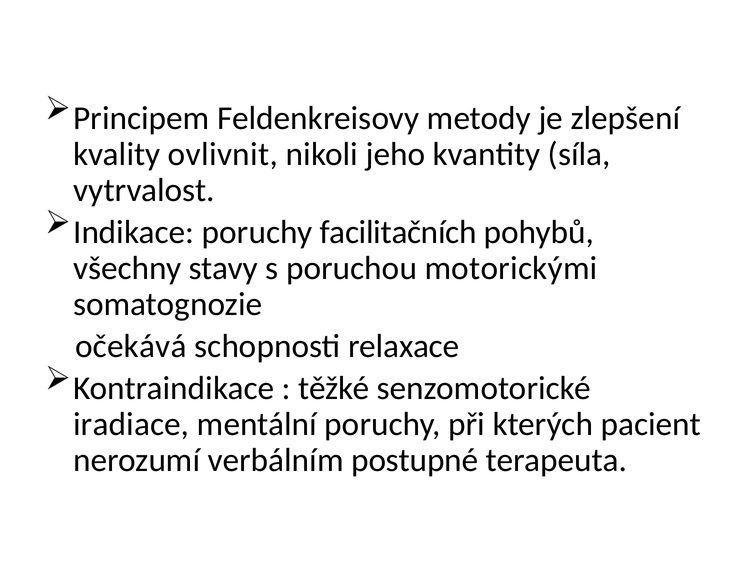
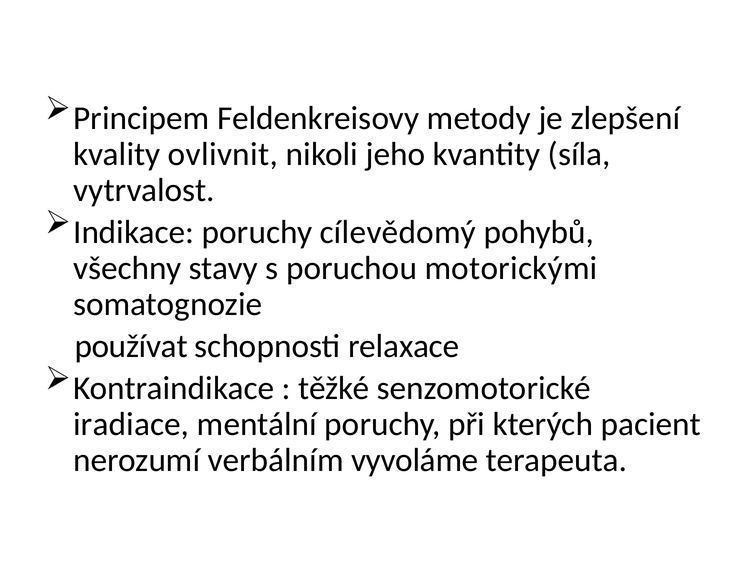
facilitačních: facilitačních -> cílevědomý
očekává: očekává -> používat
postupné: postupné -> vyvoláme
